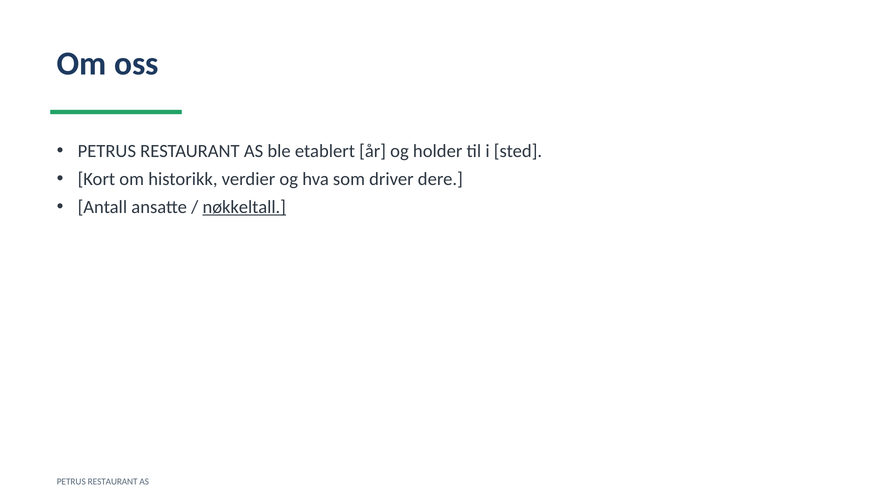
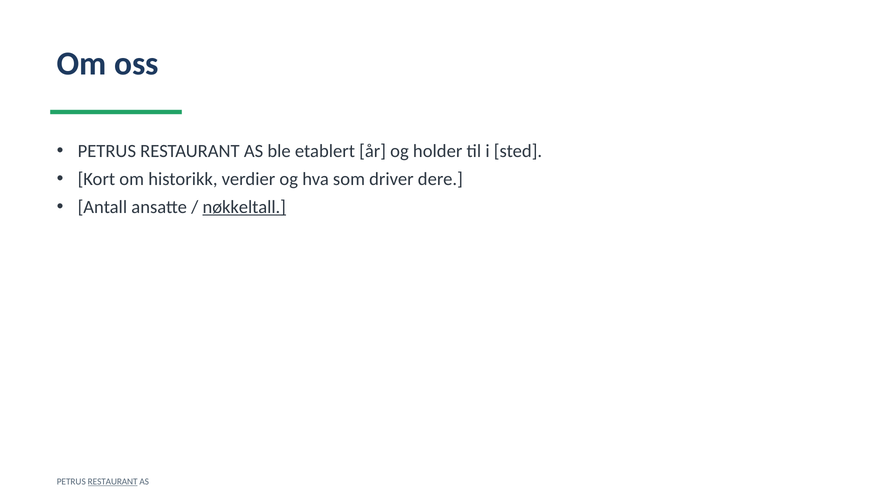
RESTAURANT at (113, 481) underline: none -> present
